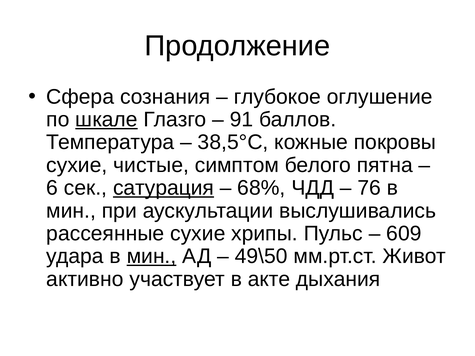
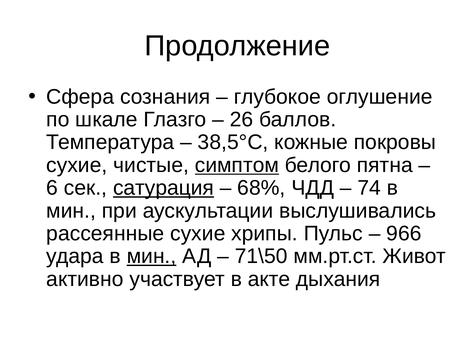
шкале underline: present -> none
91: 91 -> 26
симптом underline: none -> present
76: 76 -> 74
609: 609 -> 966
49\50: 49\50 -> 71\50
